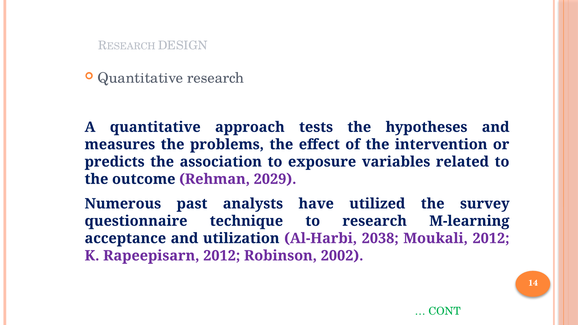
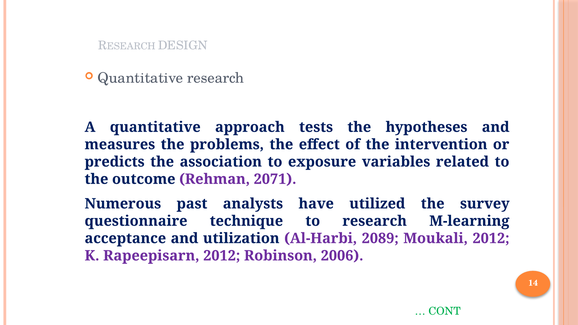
2029: 2029 -> 2071
2038: 2038 -> 2089
2002: 2002 -> 2006
